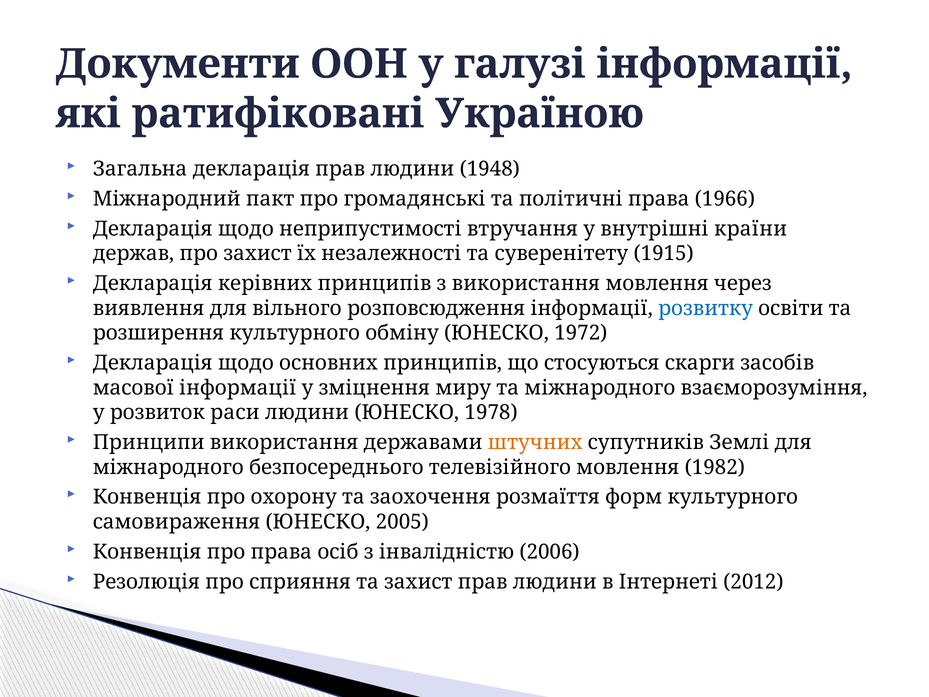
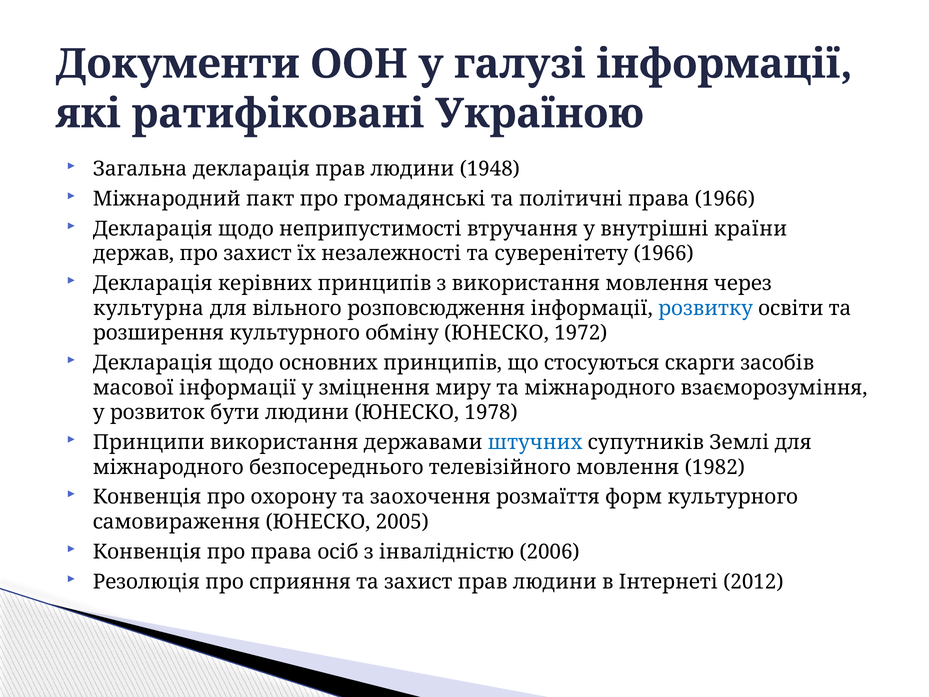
суверенітету 1915: 1915 -> 1966
виявлення: виявлення -> культурна
раси: раси -> бути
штучних colour: orange -> blue
